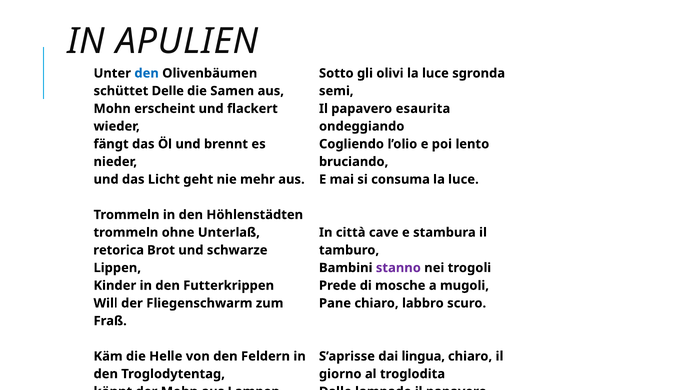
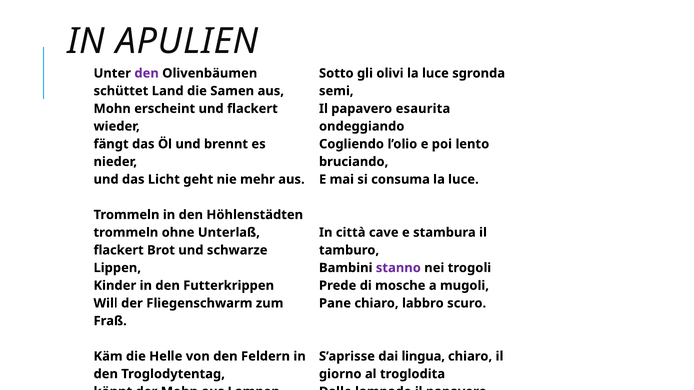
den at (147, 73) colour: blue -> purple
Delle: Delle -> Land
retorica at (119, 250): retorica -> flackert
